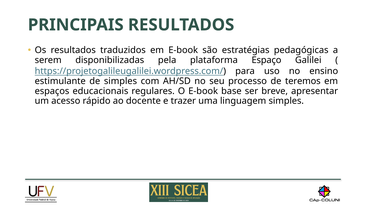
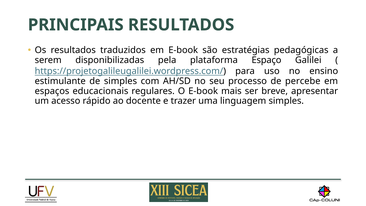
teremos: teremos -> percebe
base: base -> mais
